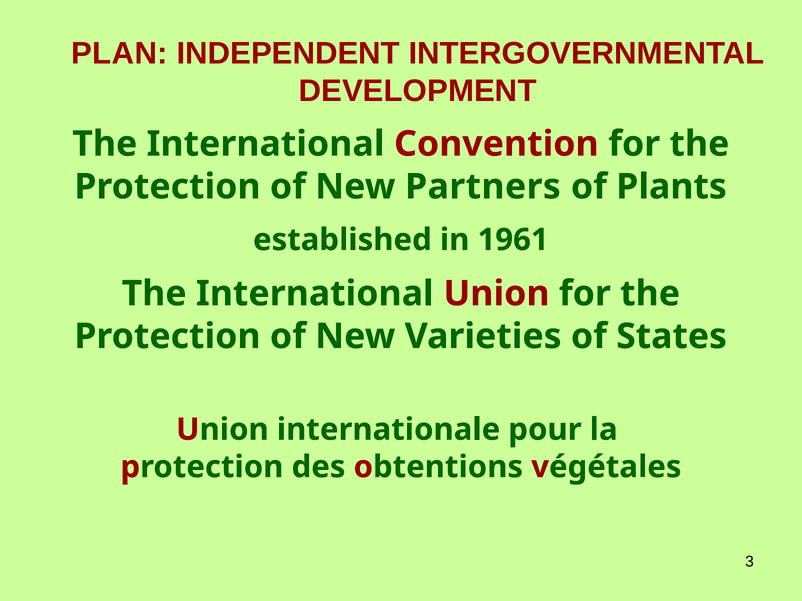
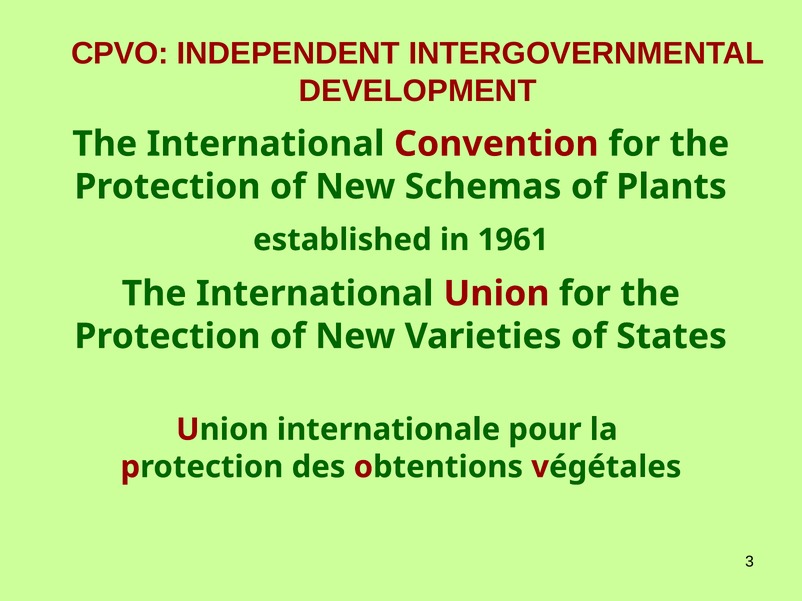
PLAN: PLAN -> CPVO
Partners: Partners -> Schemas
